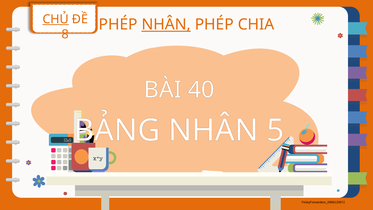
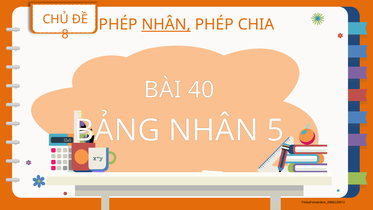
CHỦ underline: present -> none
